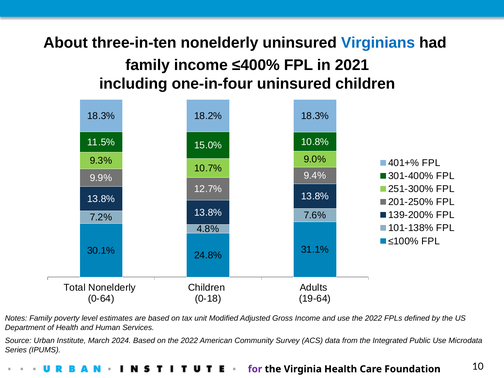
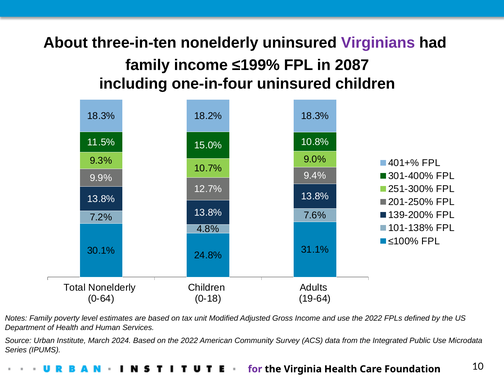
Virginians colour: blue -> purple
≤400%: ≤400% -> ≤199%
2021: 2021 -> 2087
